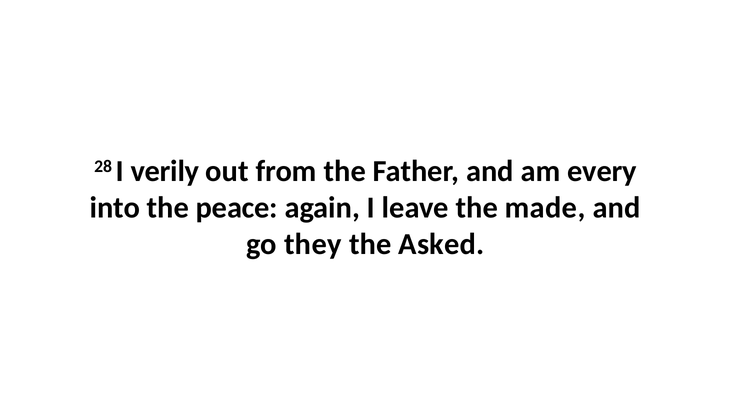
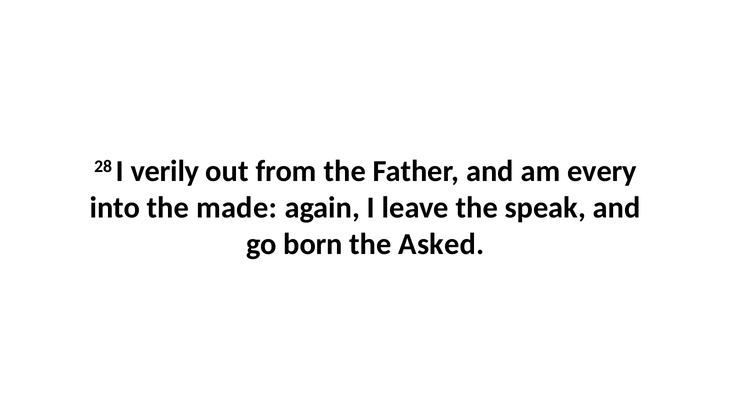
peace: peace -> made
made: made -> speak
they: they -> born
